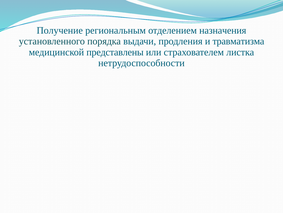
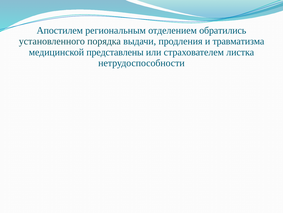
Получение: Получение -> Апостилем
назначения: назначения -> обратились
